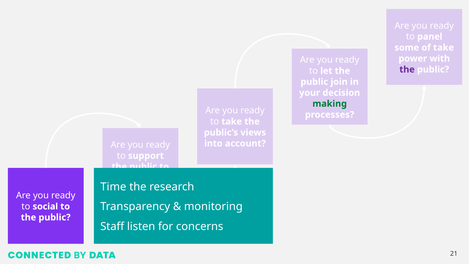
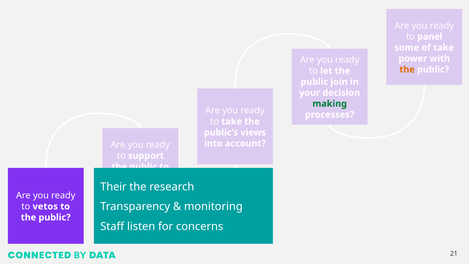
the at (407, 69) colour: purple -> orange
Time at (113, 187): Time -> Their
social: social -> vetos
